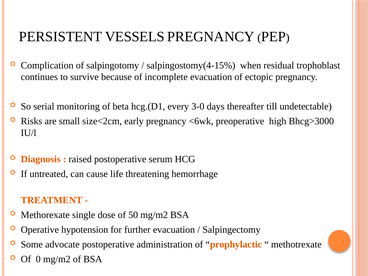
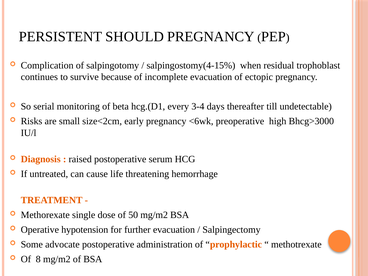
VESSELS: VESSELS -> SHOULD
3-0: 3-0 -> 3-4
0: 0 -> 8
